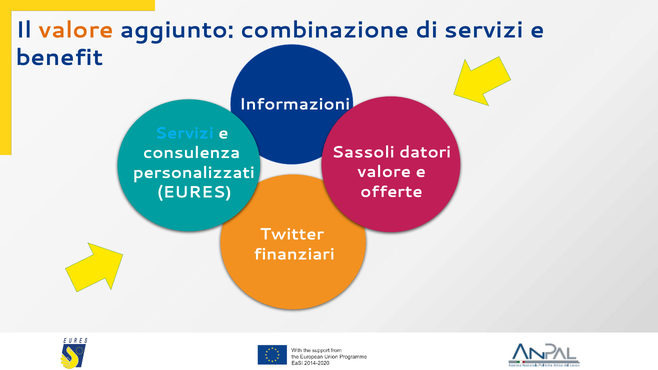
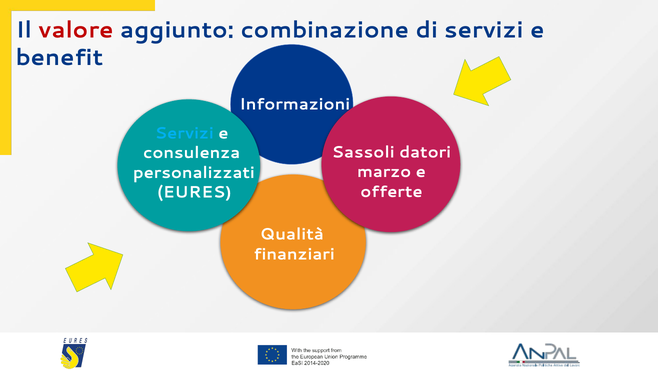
valore at (76, 30) colour: orange -> red
valore at (384, 172): valore -> marzo
Twitter: Twitter -> Qualità
